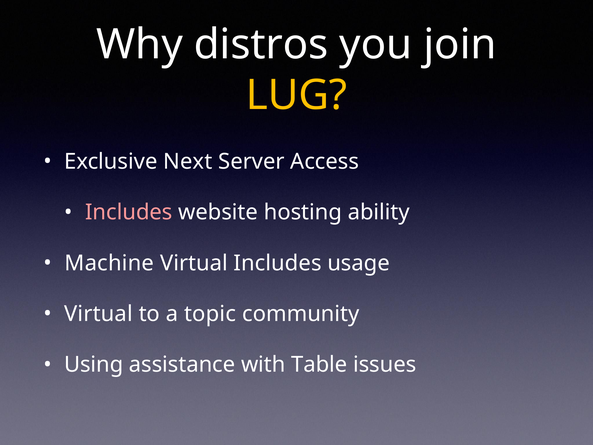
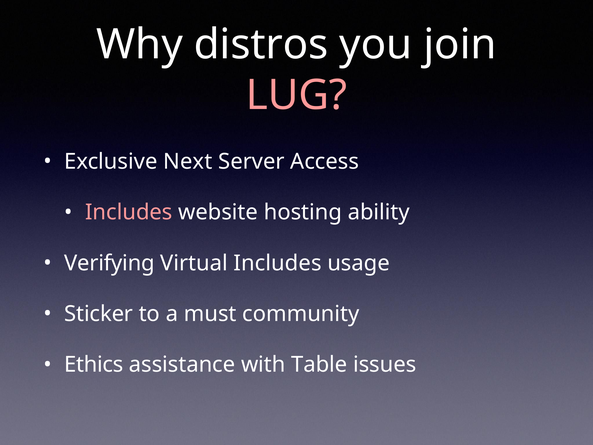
LUG colour: yellow -> pink
Machine: Machine -> Verifying
Virtual at (99, 314): Virtual -> Sticker
topic: topic -> must
Using: Using -> Ethics
